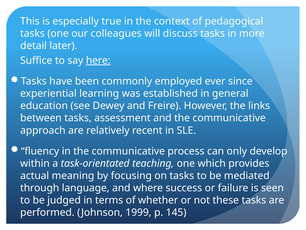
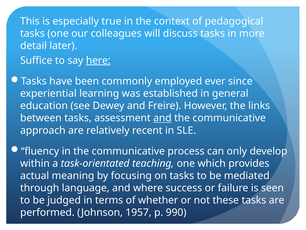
and at (162, 118) underline: none -> present
1999: 1999 -> 1957
145: 145 -> 990
